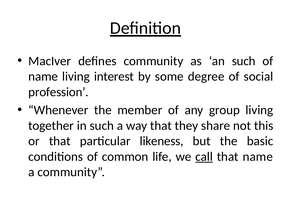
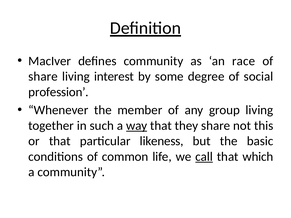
an such: such -> race
name at (43, 77): name -> share
way underline: none -> present
that name: name -> which
